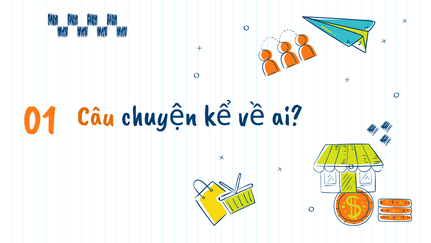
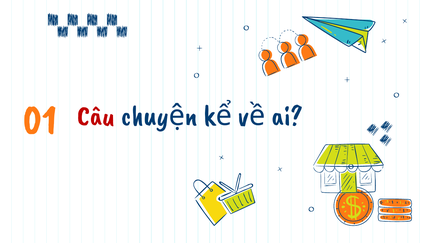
Câu colour: orange -> red
